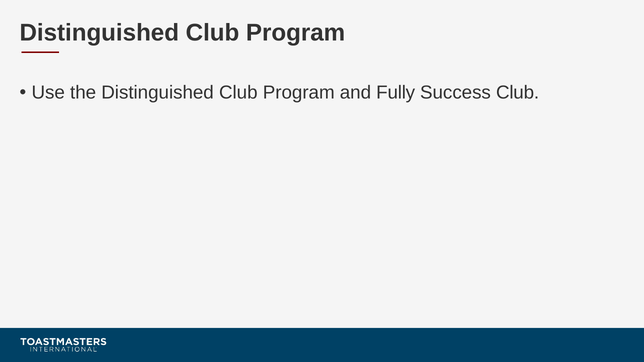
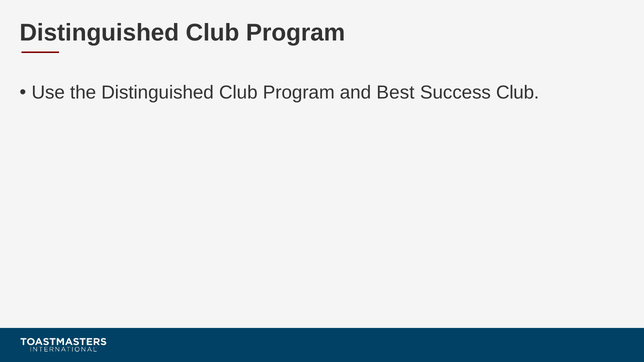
Fully: Fully -> Best
